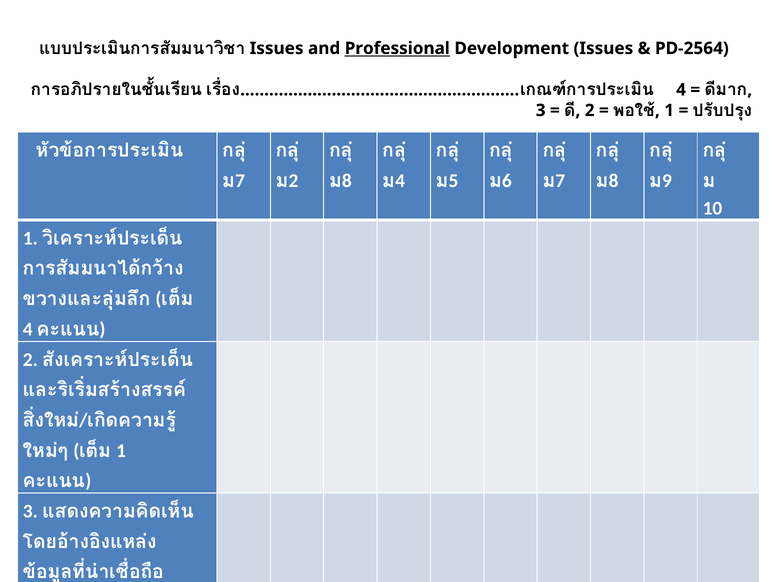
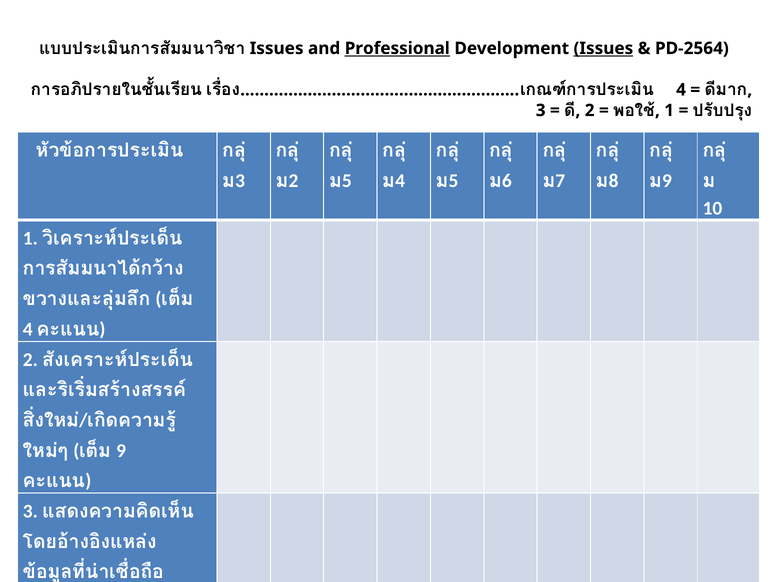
Issues at (603, 48) underline: none -> present
7 at (240, 180): 7 -> 3
8 at (347, 180): 8 -> 5
1 at (121, 450): 1 -> 9
